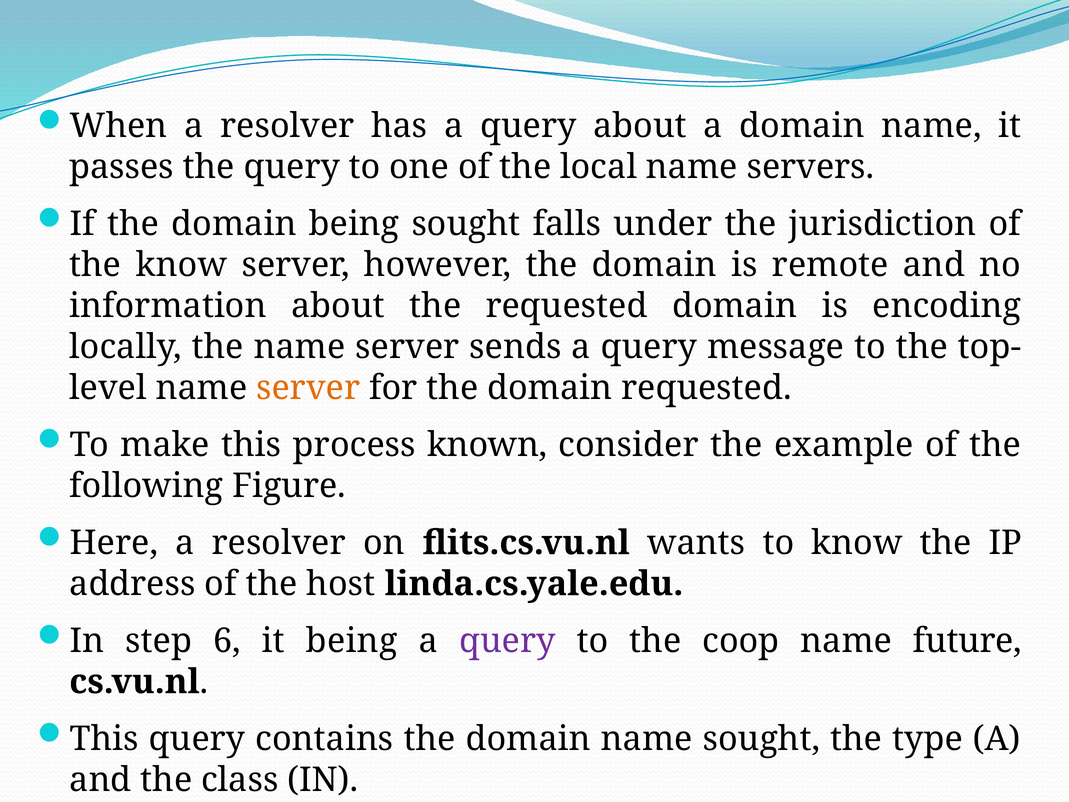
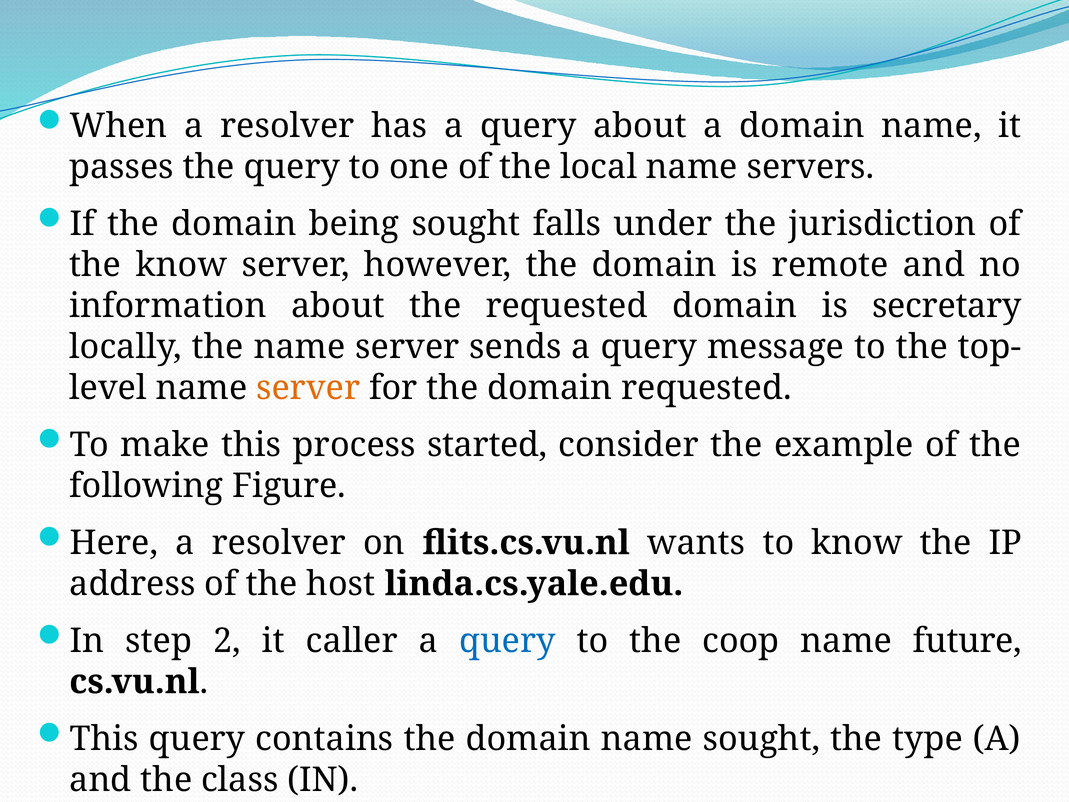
encoding: encoding -> secretary
known: known -> started
6: 6 -> 2
it being: being -> caller
query at (507, 641) colour: purple -> blue
